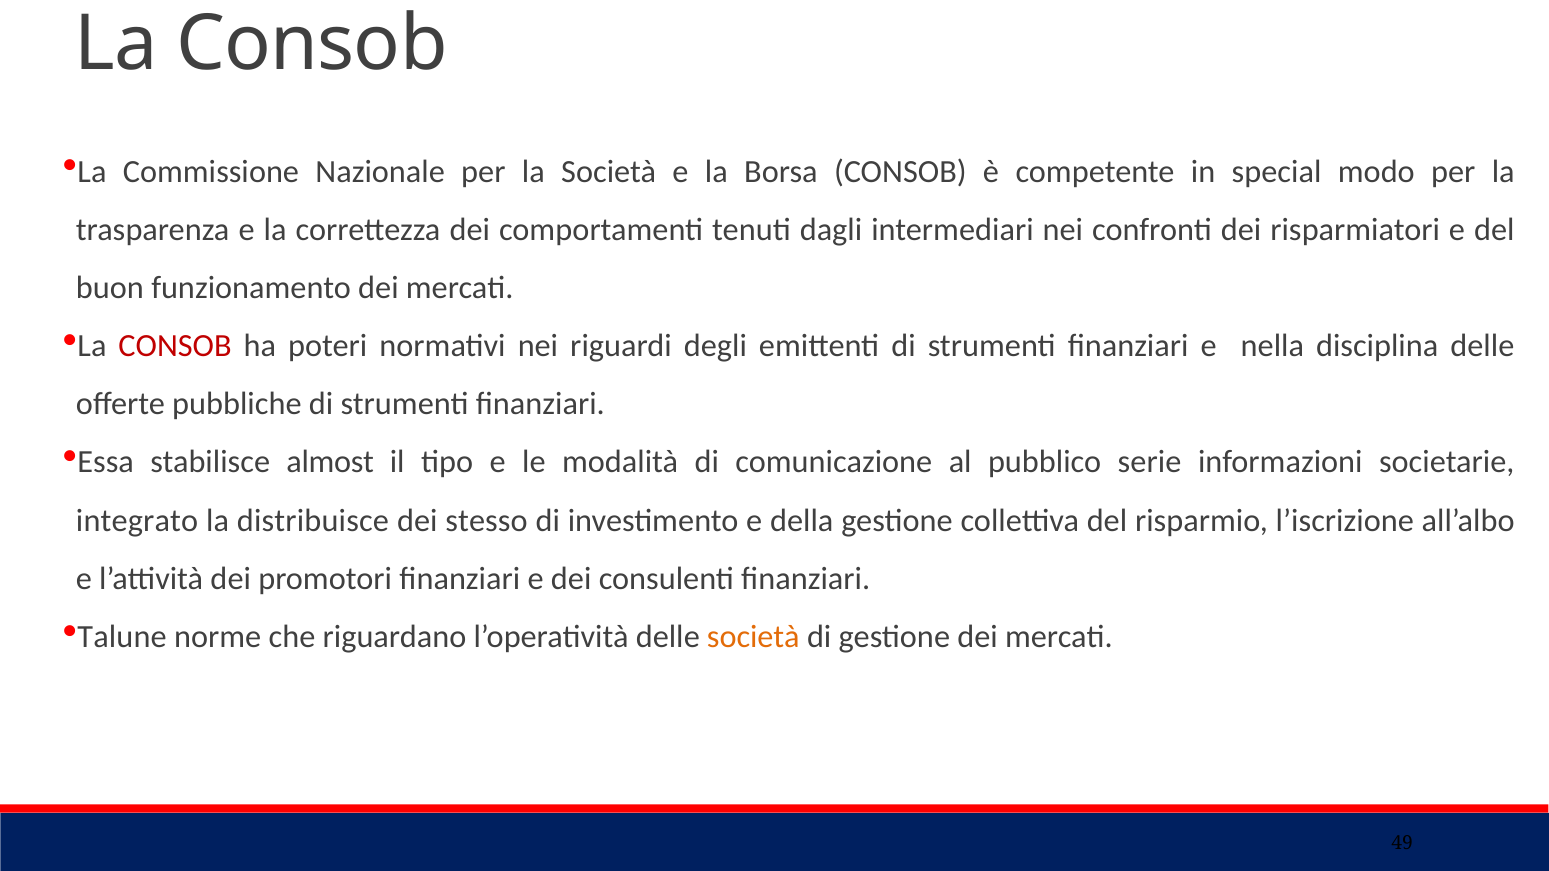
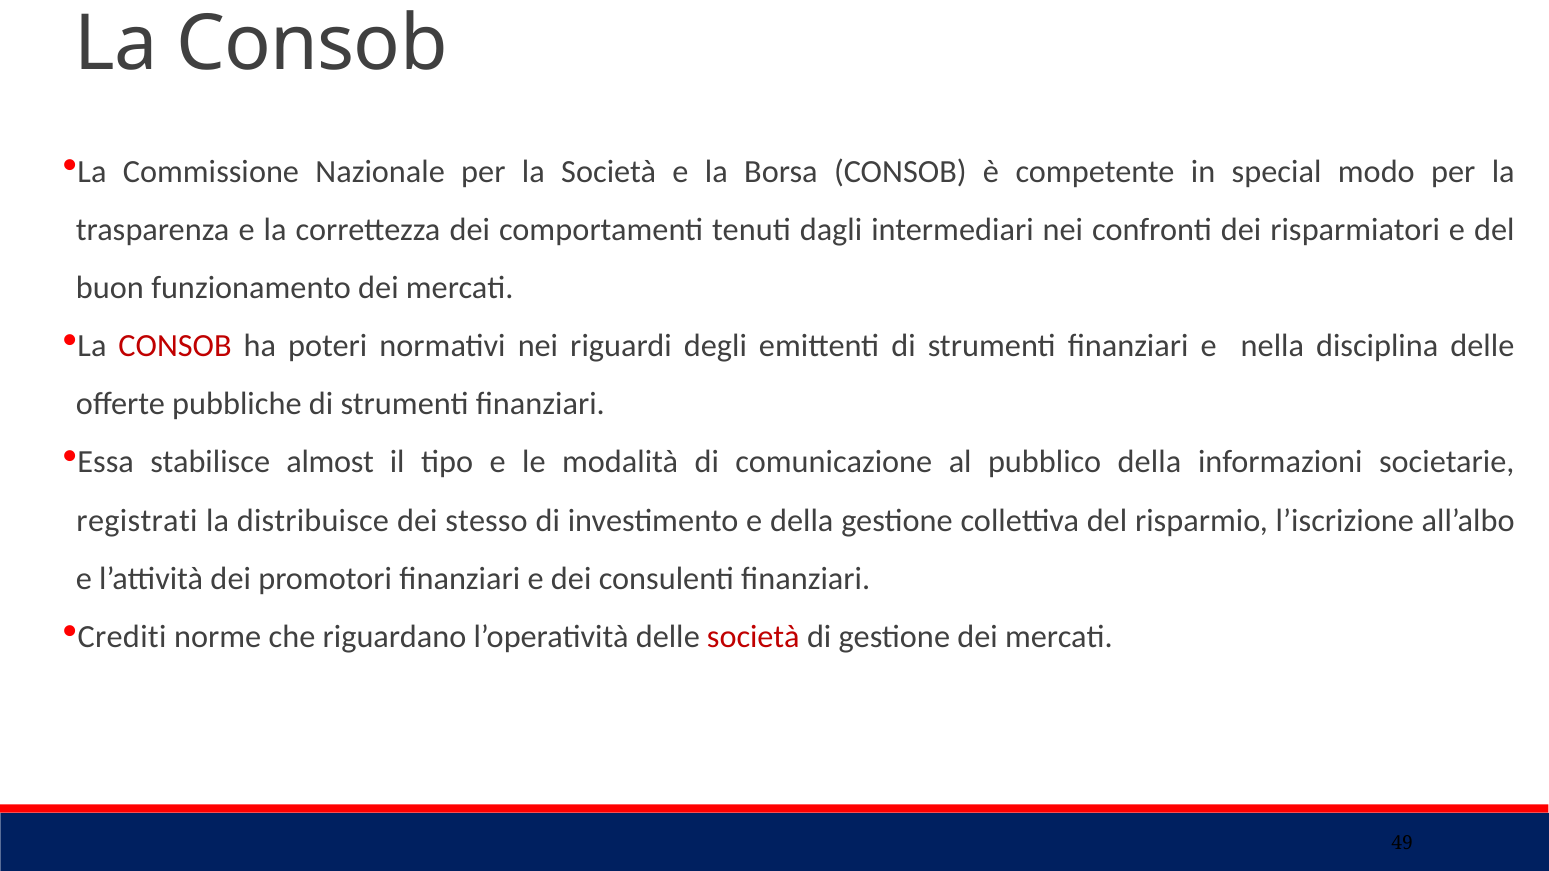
pubblico serie: serie -> della
integrato: integrato -> registrati
Talune: Talune -> Crediti
società at (753, 637) colour: orange -> red
